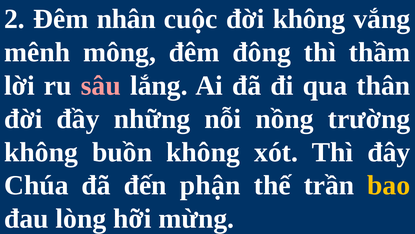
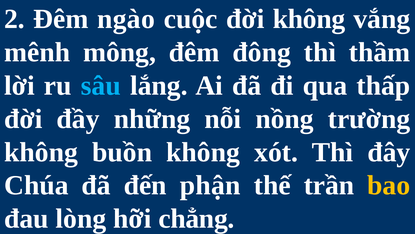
nhân: nhân -> ngào
sâu colour: pink -> light blue
thân: thân -> thấp
mừng: mừng -> chẳng
